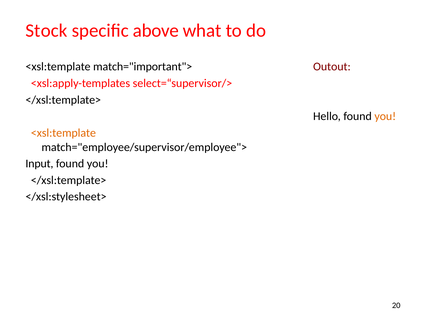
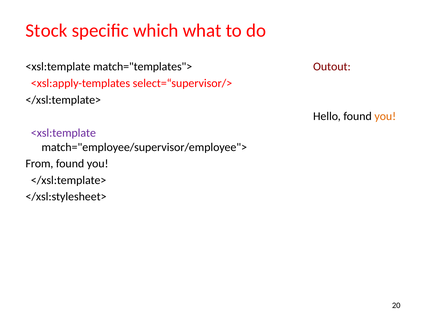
above: above -> which
match="important">: match="important"> -> match="templates">
<xsl:template at (63, 133) colour: orange -> purple
Input: Input -> From
